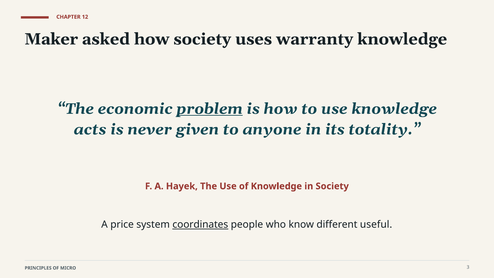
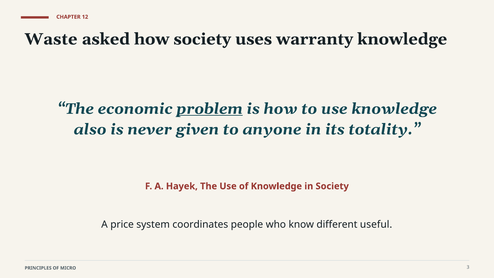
Maker: Maker -> Waste
acts: acts -> also
coordinates underline: present -> none
